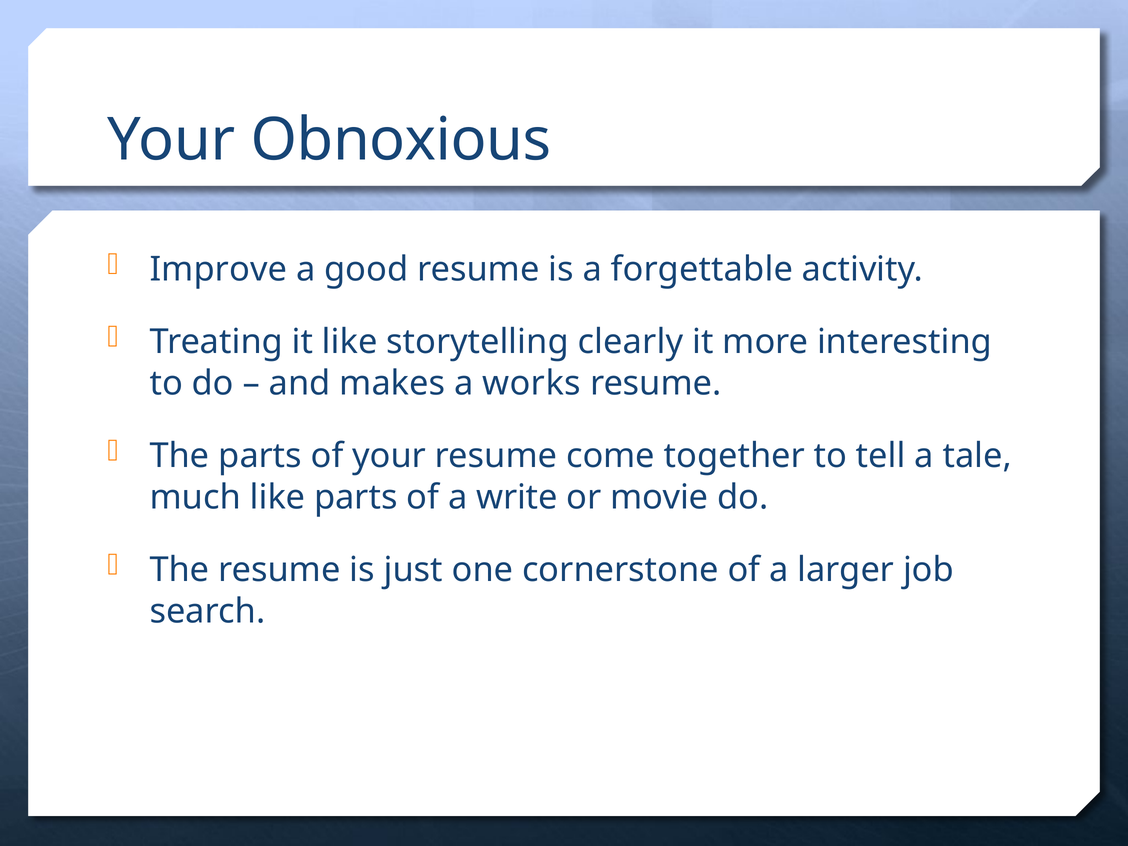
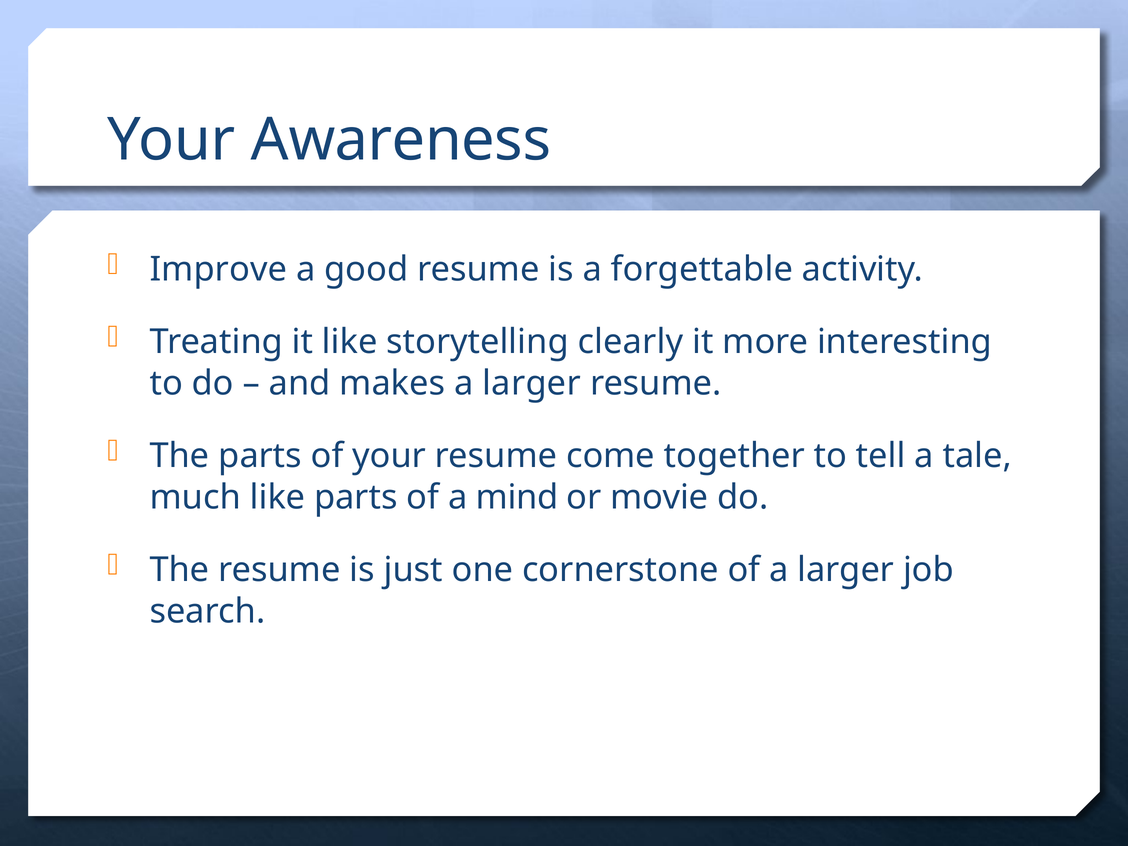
Obnoxious: Obnoxious -> Awareness
makes a works: works -> larger
write: write -> mind
